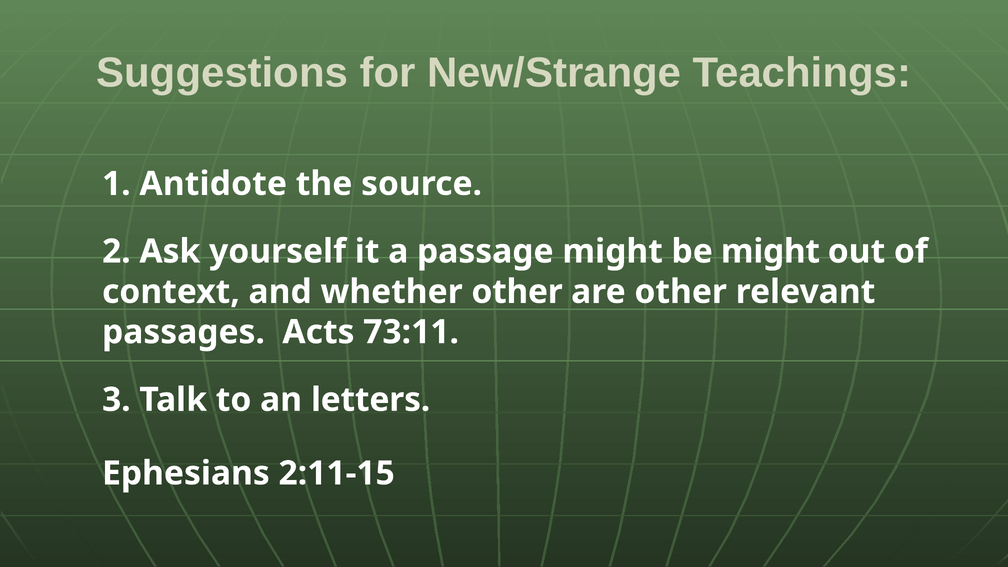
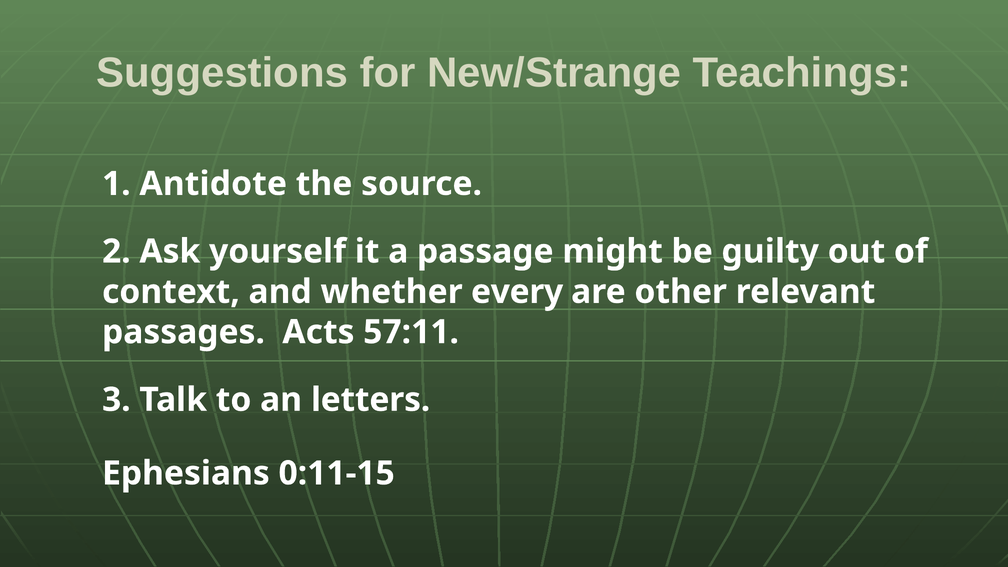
be might: might -> guilty
whether other: other -> every
73:11: 73:11 -> 57:11
2:11-15: 2:11-15 -> 0:11-15
